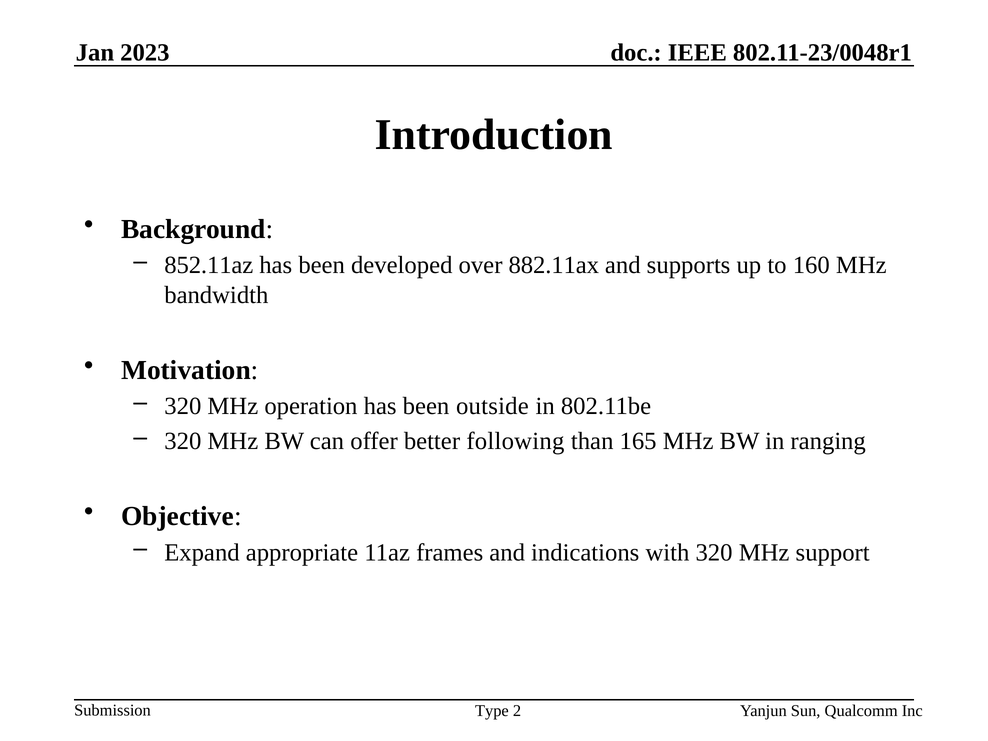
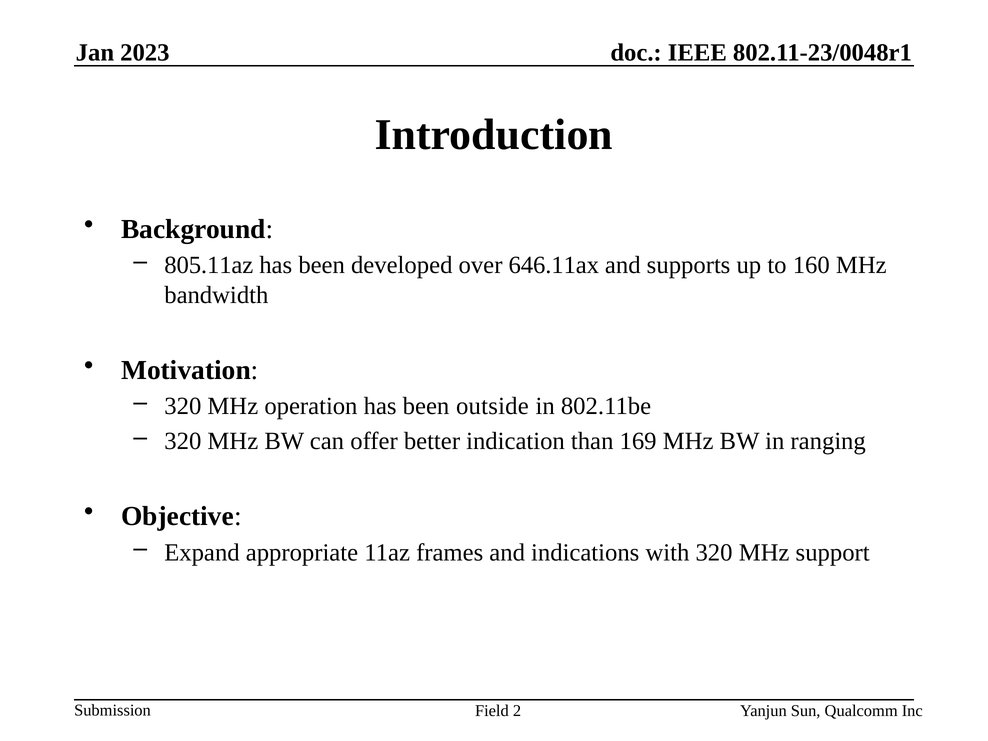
852.11az: 852.11az -> 805.11az
882.11ax: 882.11ax -> 646.11ax
following: following -> indication
165: 165 -> 169
Type: Type -> Field
